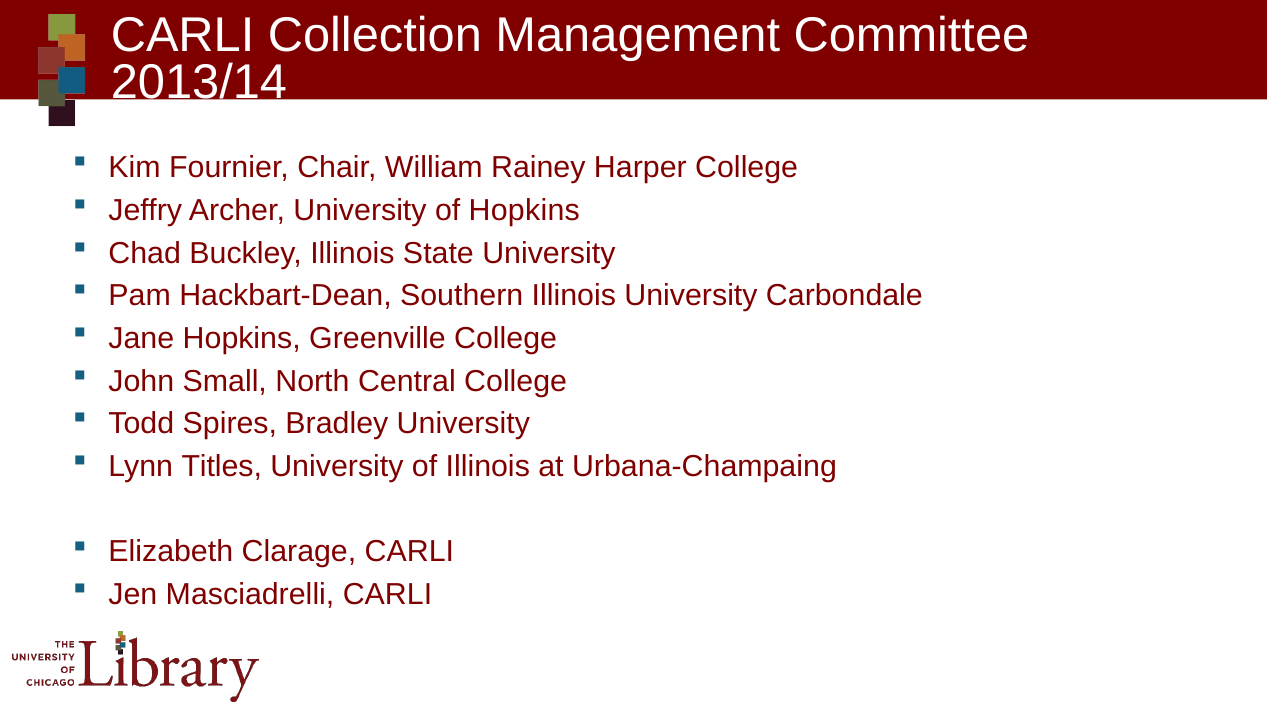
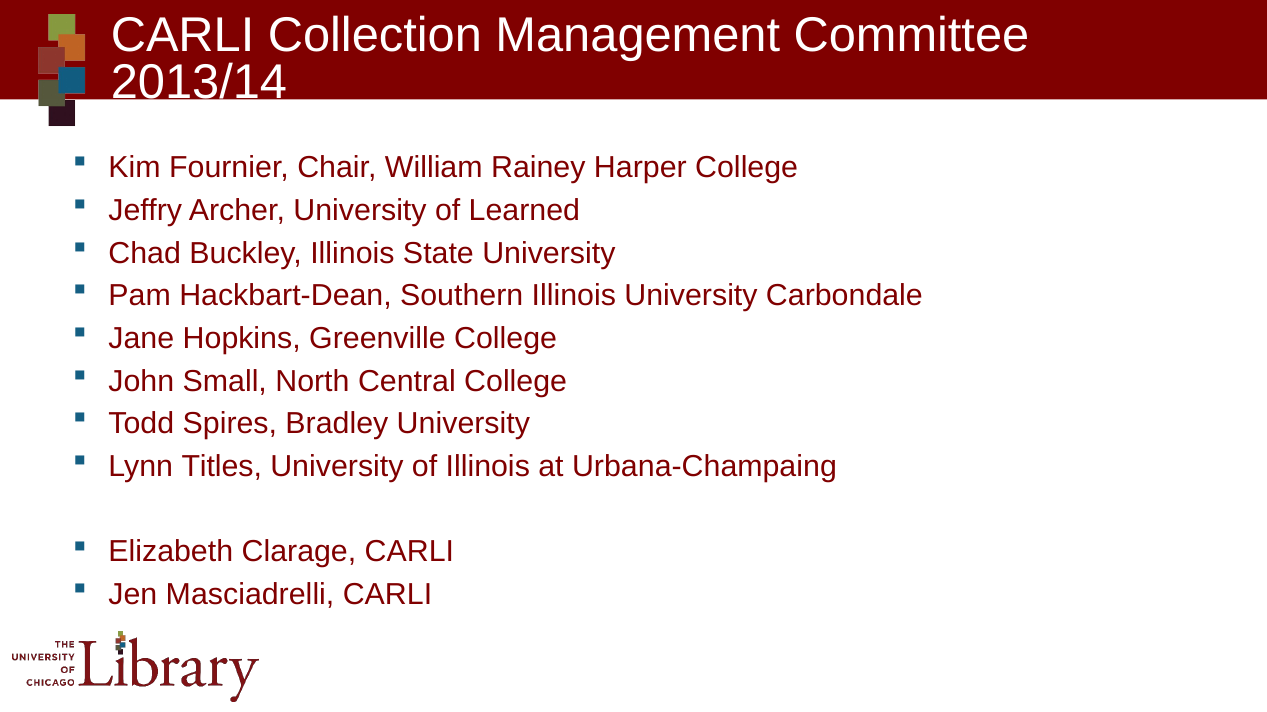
of Hopkins: Hopkins -> Learned
